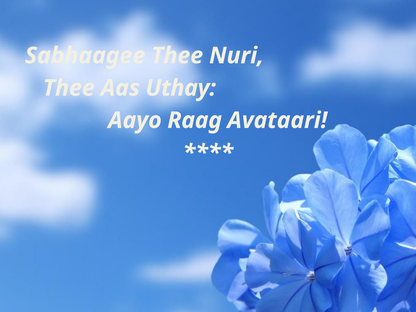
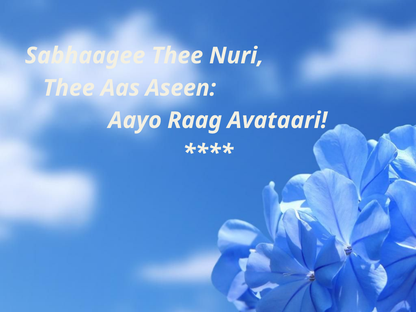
Uthay: Uthay -> Aseen
